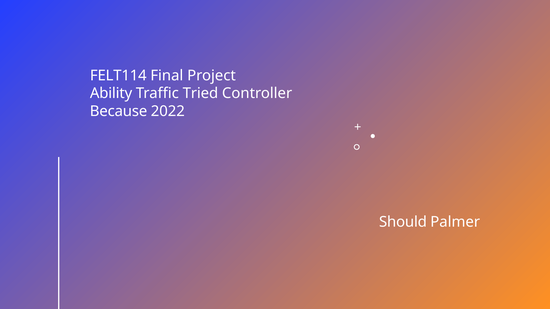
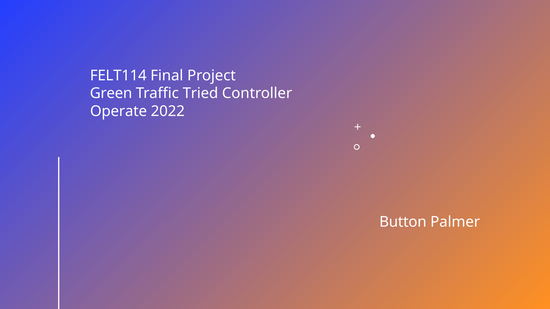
Ability: Ability -> Green
Because: Because -> Operate
Should: Should -> Button
